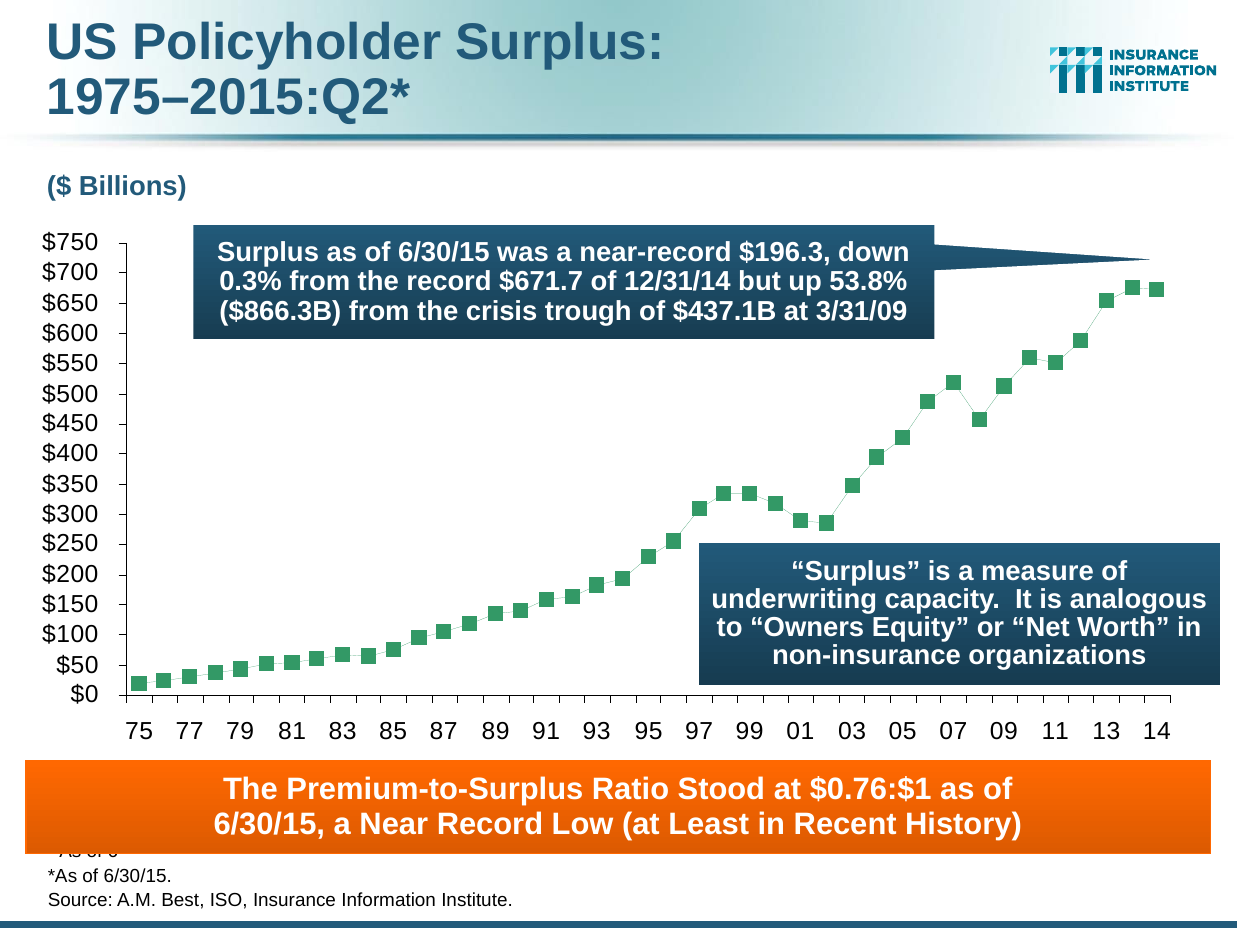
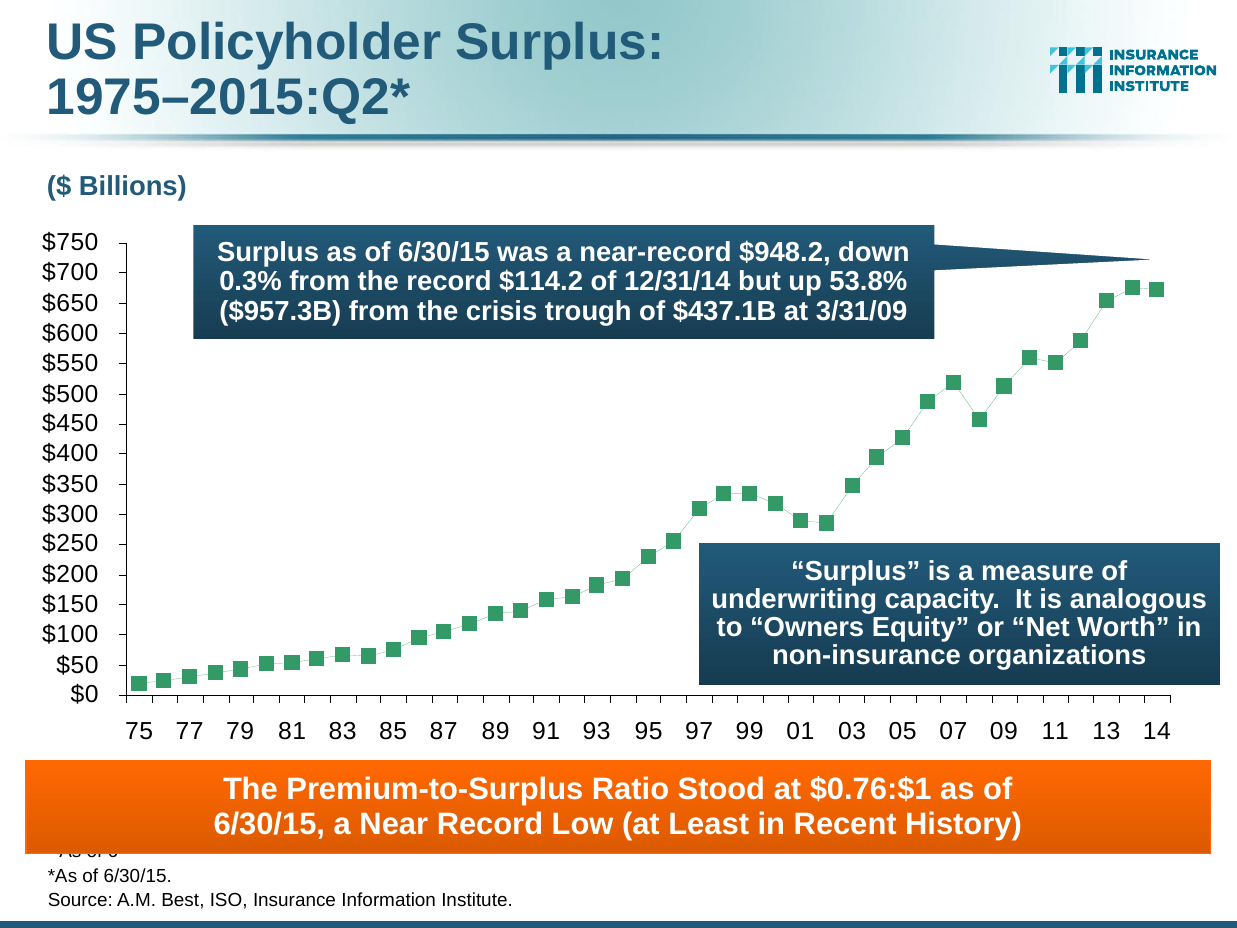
$196.3: $196.3 -> $948.2
$671.7: $671.7 -> $114.2
$866.3B: $866.3B -> $957.3B
